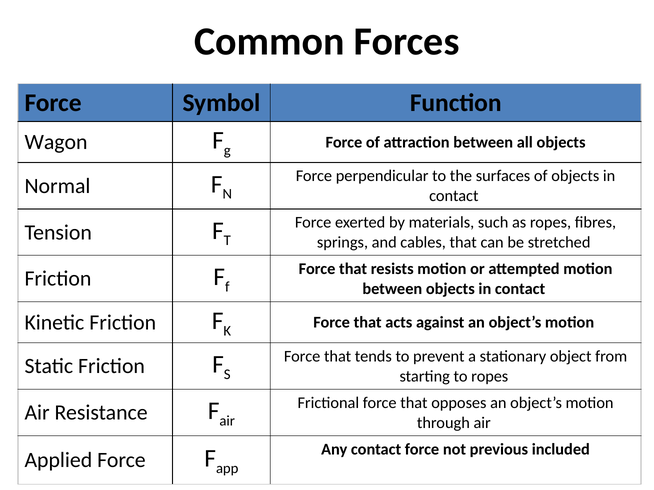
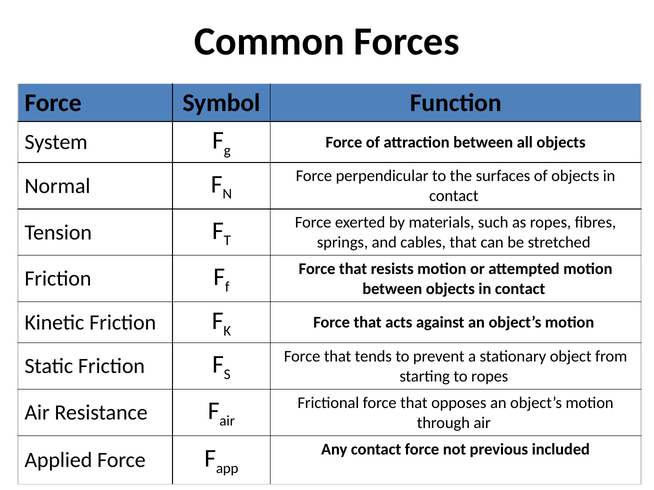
Wagon: Wagon -> System
